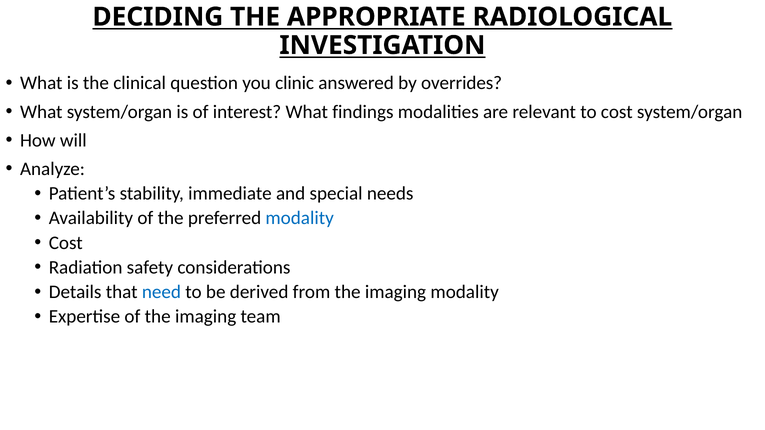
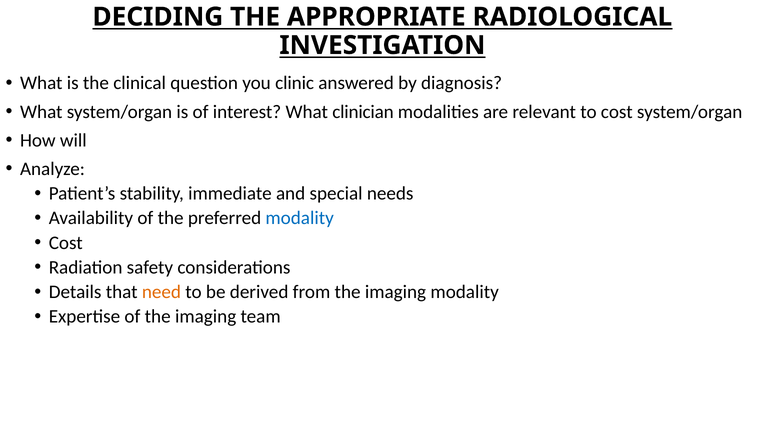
overrides: overrides -> diagnosis
findings: findings -> clinician
need colour: blue -> orange
